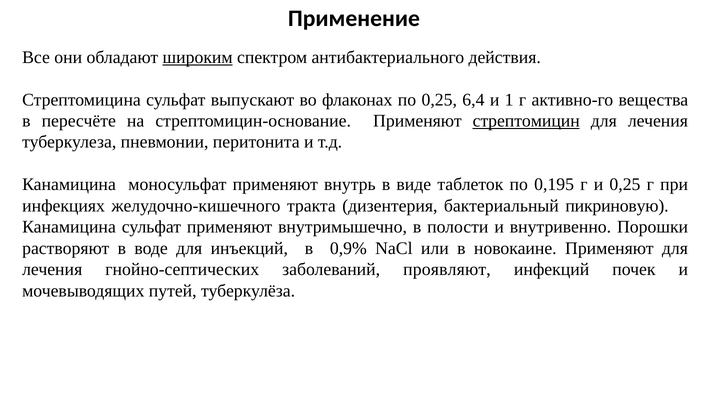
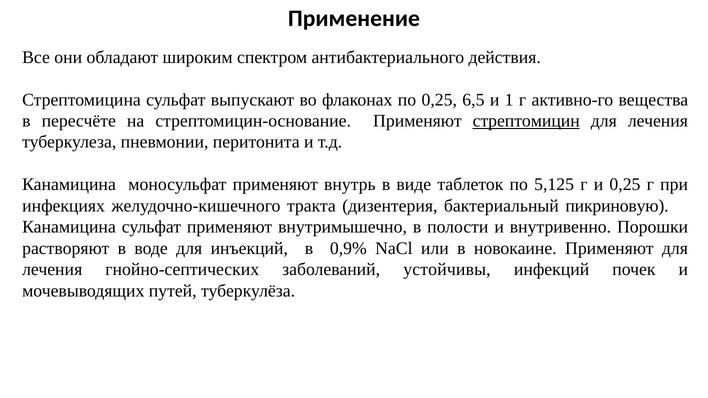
широким underline: present -> none
6,4: 6,4 -> 6,5
0,195: 0,195 -> 5,125
проявляют: проявляют -> устойчивы
